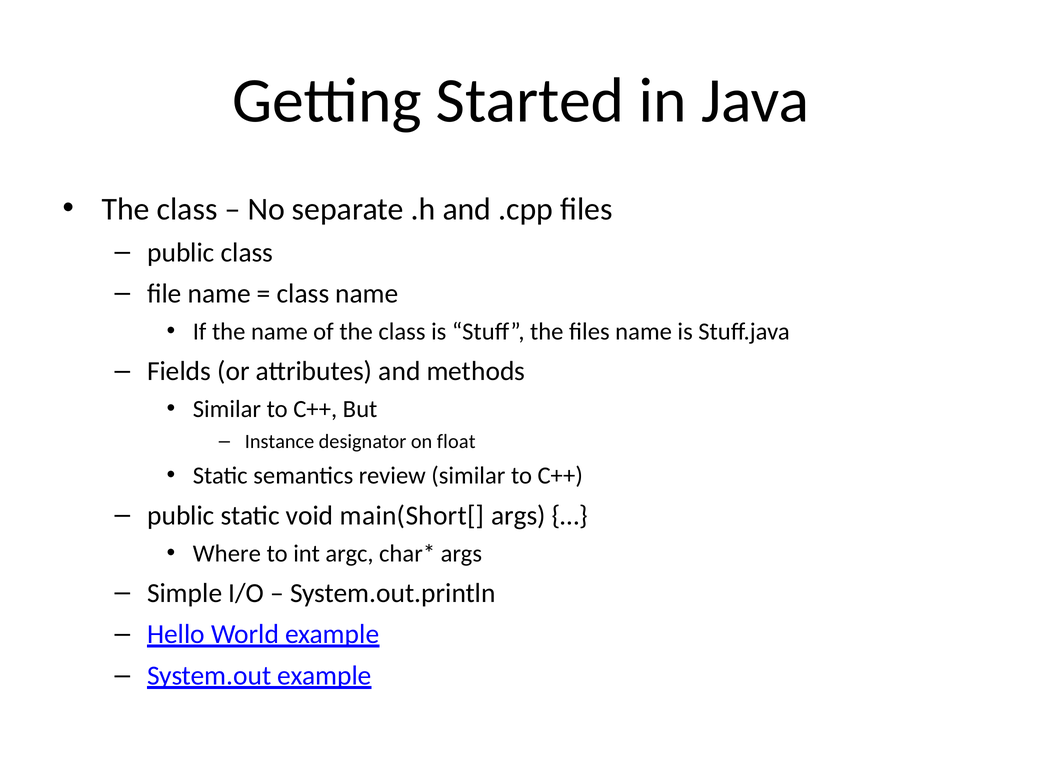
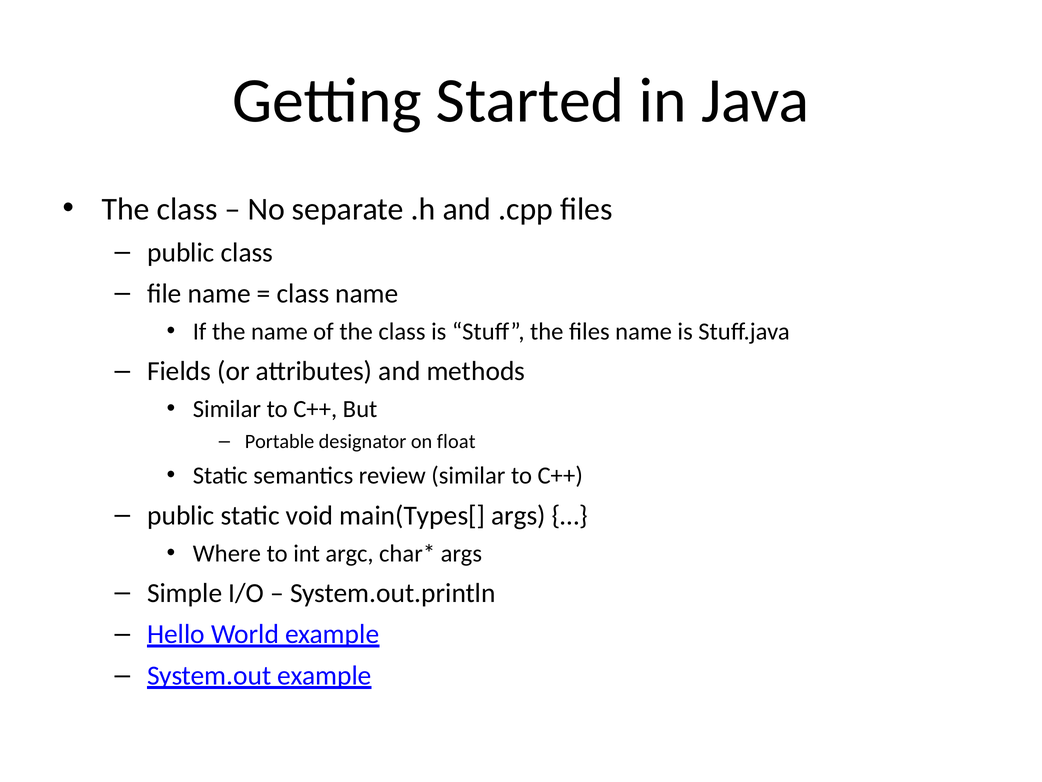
Instance: Instance -> Portable
main(Short[: main(Short[ -> main(Types[
